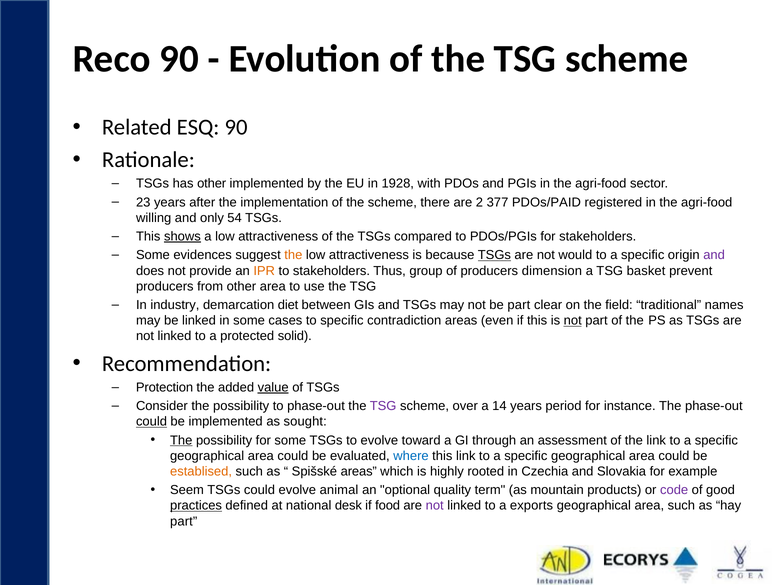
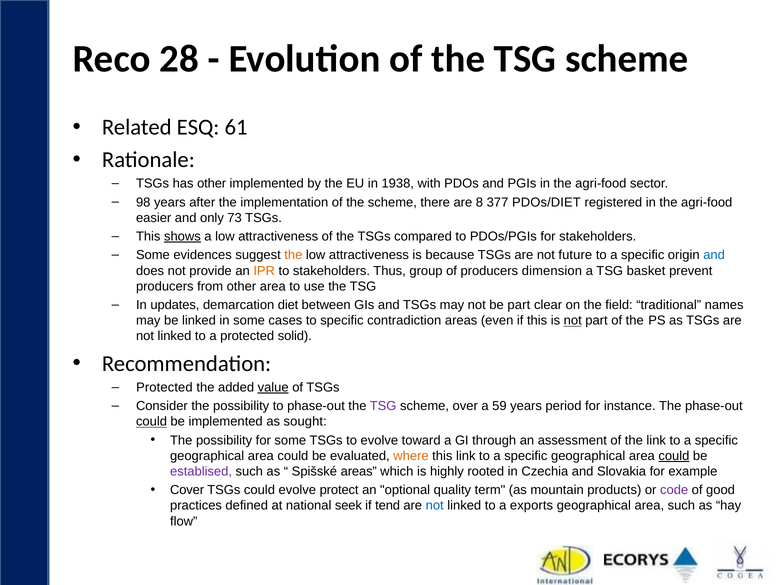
Reco 90: 90 -> 28
ESQ 90: 90 -> 61
1928: 1928 -> 1938
23: 23 -> 98
2: 2 -> 8
PDOs/PAID: PDOs/PAID -> PDOs/DIET
willing: willing -> easier
54: 54 -> 73
TSGs at (494, 255) underline: present -> none
would: would -> future
and at (714, 255) colour: purple -> blue
industry: industry -> updates
Protection at (165, 387): Protection -> Protected
14: 14 -> 59
The at (181, 440) underline: present -> none
where colour: blue -> orange
could at (674, 455) underline: none -> present
establised colour: orange -> purple
Seem: Seem -> Cover
animal: animal -> protect
practices underline: present -> none
desk: desk -> seek
food: food -> tend
not at (435, 505) colour: purple -> blue
part at (184, 521): part -> flow
